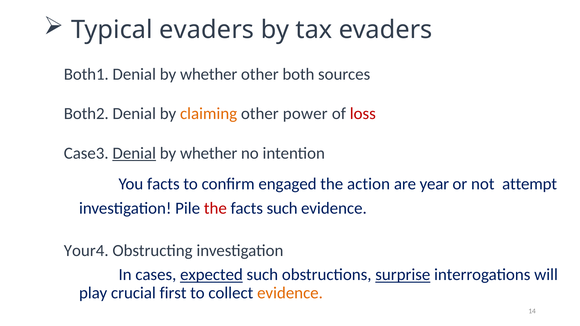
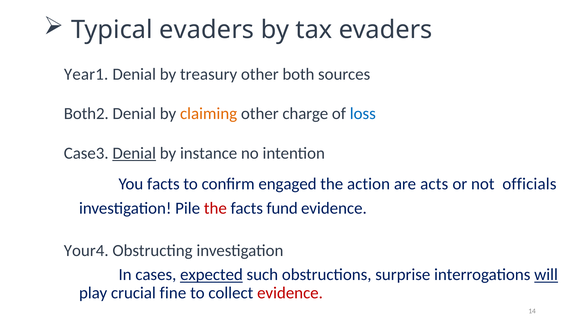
Both1: Both1 -> Year1
whether at (209, 74): whether -> treasury
power: power -> charge
loss colour: red -> blue
whether at (209, 153): whether -> instance
year: year -> acts
attempt: attempt -> officials
facts such: such -> fund
surprise underline: present -> none
will underline: none -> present
first: first -> fine
evidence at (290, 293) colour: orange -> red
